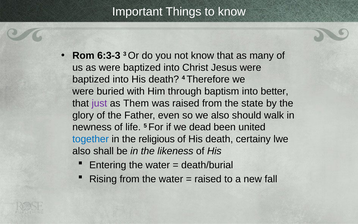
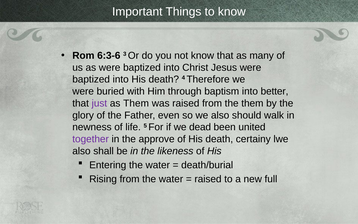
6:3-3: 6:3-3 -> 6:3-6
the state: state -> them
together colour: blue -> purple
religious: religious -> approve
fall: fall -> full
